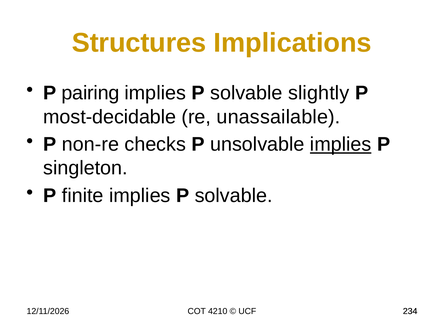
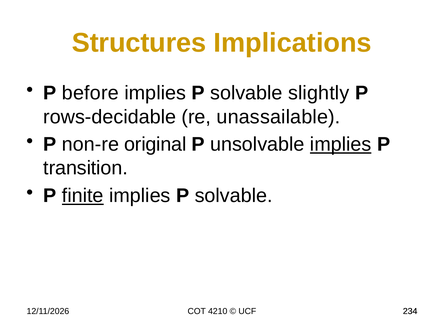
pairing: pairing -> before
most-decidable: most-decidable -> rows-decidable
checks: checks -> original
singleton: singleton -> transition
finite underline: none -> present
